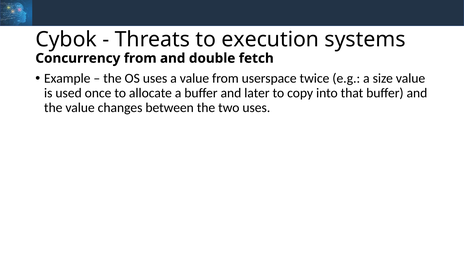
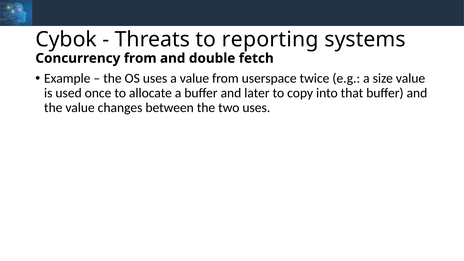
execution: execution -> reporting
